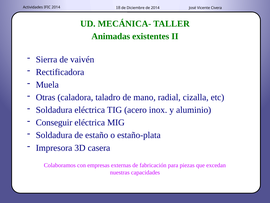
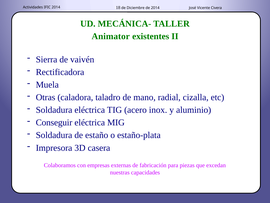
Animadas: Animadas -> Animator
